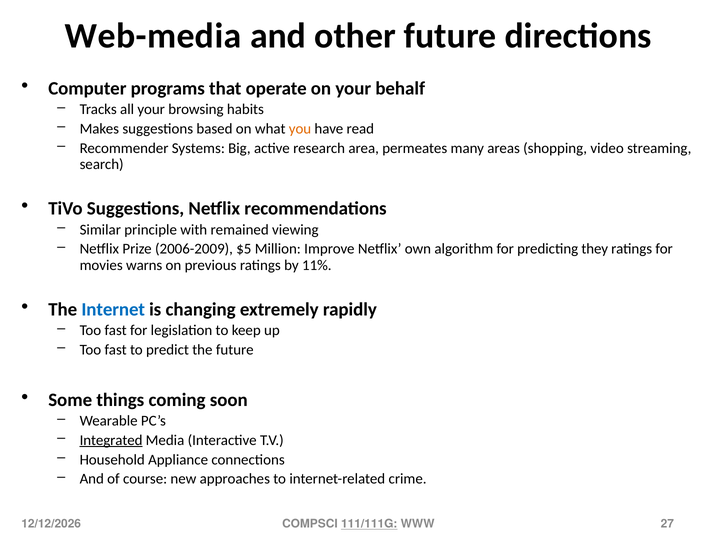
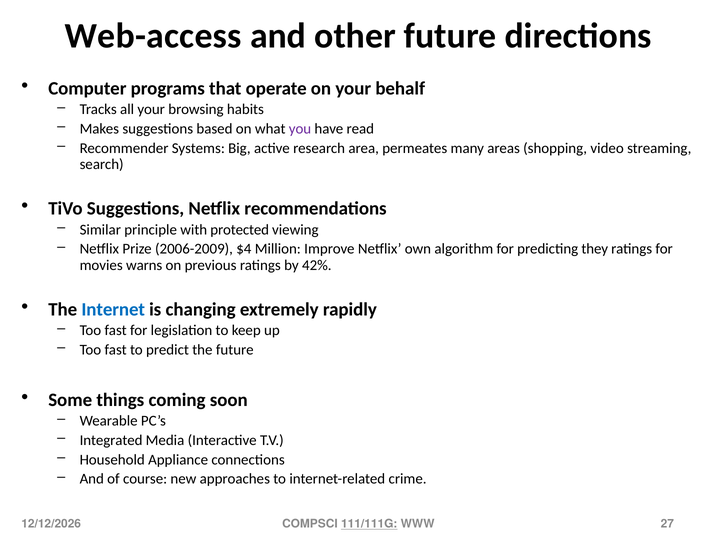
Web-media: Web-media -> Web-access
you colour: orange -> purple
remained: remained -> protected
$5: $5 -> $4
11%: 11% -> 42%
Integrated underline: present -> none
